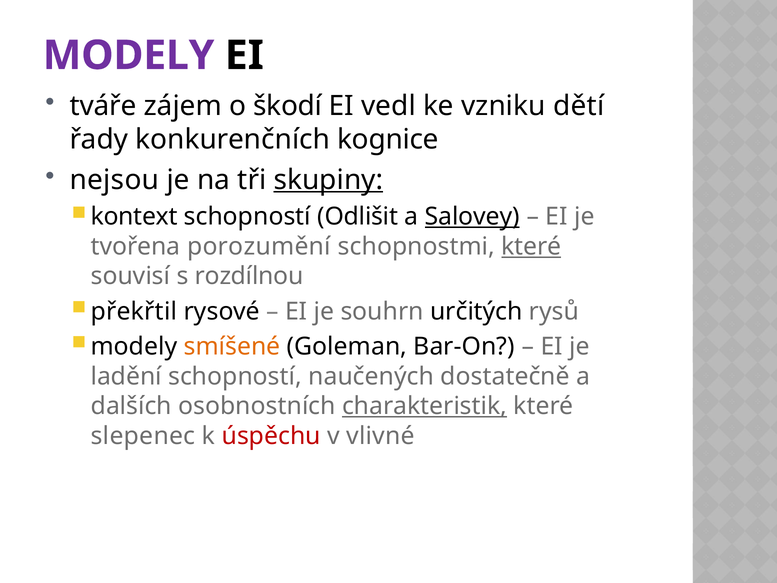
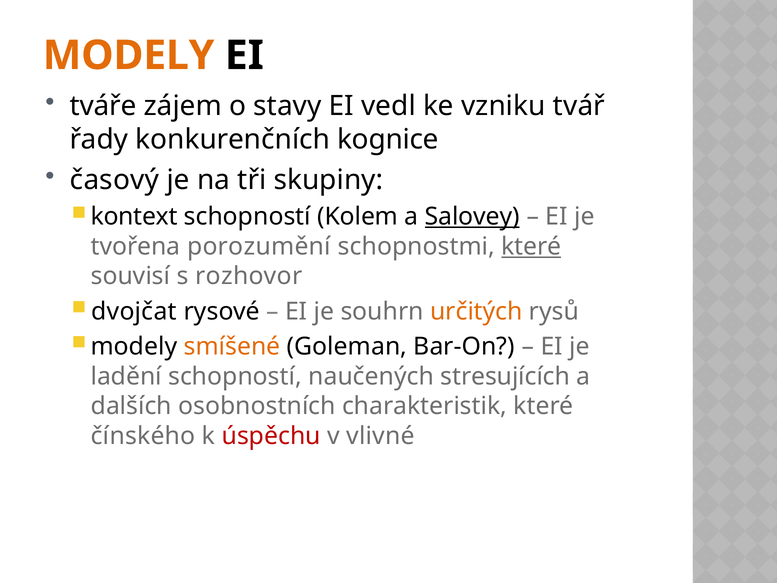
MODELY at (129, 55) colour: purple -> orange
škodí: škodí -> stavy
dětí: dětí -> tvář
nejsou: nejsou -> časový
skupiny underline: present -> none
Odlišit: Odlišit -> Kolem
rozdílnou: rozdílnou -> rozhovor
překřtil: překřtil -> dvojčat
určitých colour: black -> orange
dostatečně: dostatečně -> stresujících
charakteristik underline: present -> none
slepenec: slepenec -> čínského
